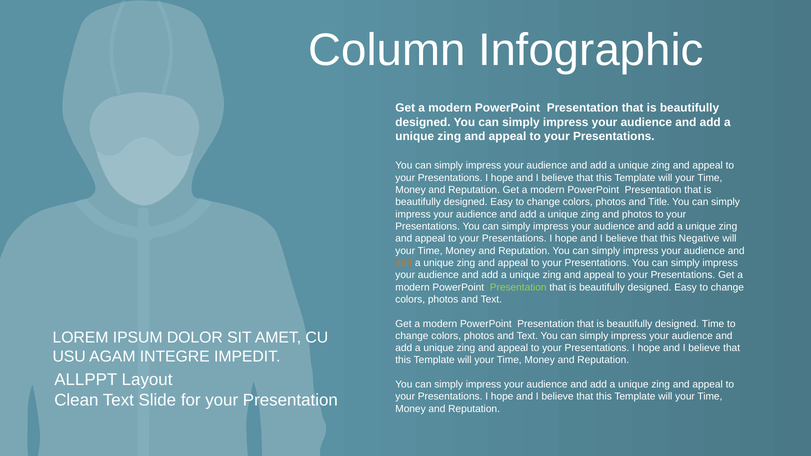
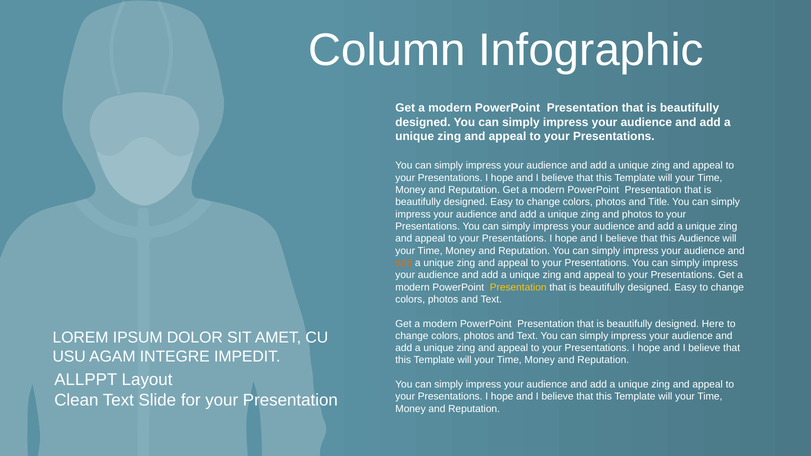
this Negative: Negative -> Audience
Presentation at (518, 287) colour: light green -> yellow
designed Time: Time -> Here
